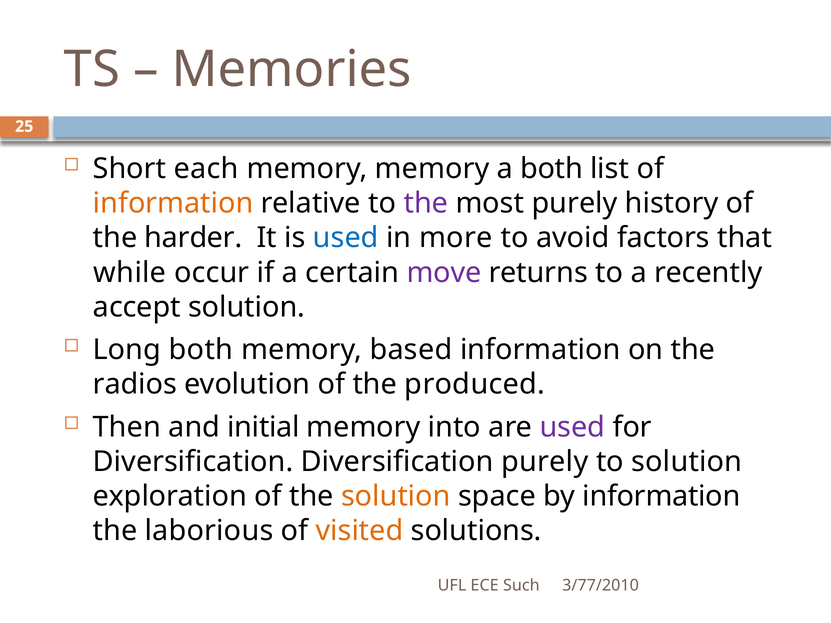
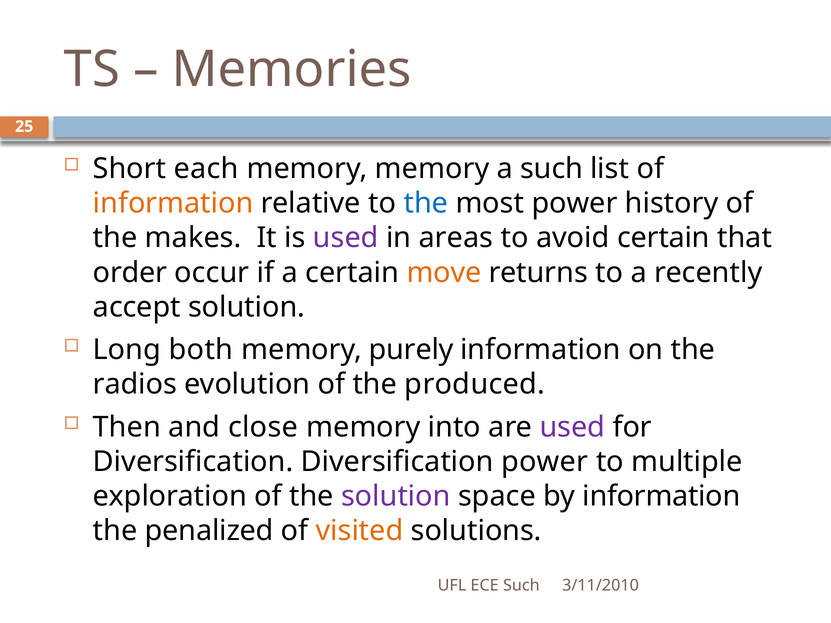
a both: both -> such
the at (426, 203) colour: purple -> blue
most purely: purely -> power
harder: harder -> makes
used at (346, 238) colour: blue -> purple
more: more -> areas
avoid factors: factors -> certain
while: while -> order
move colour: purple -> orange
based: based -> purely
initial: initial -> close
Diversification purely: purely -> power
to solution: solution -> multiple
solution at (396, 497) colour: orange -> purple
laborious: laborious -> penalized
3/77/2010: 3/77/2010 -> 3/11/2010
